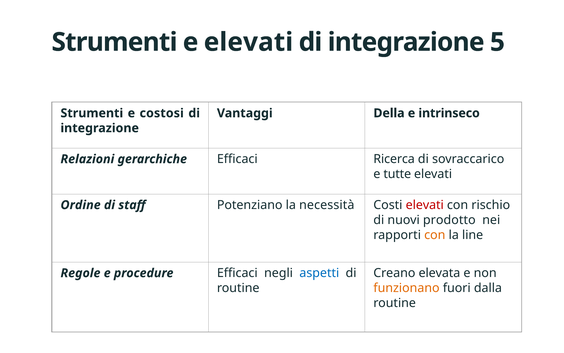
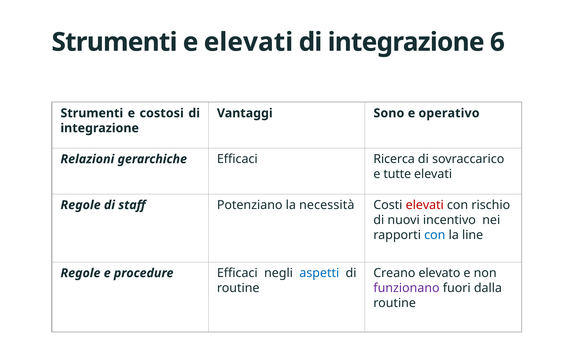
5: 5 -> 6
Della: Della -> Sono
intrinseco: intrinseco -> operativo
Ordine at (81, 205): Ordine -> Regole
prodotto: prodotto -> incentivo
con at (435, 235) colour: orange -> blue
elevata: elevata -> elevato
funzionano colour: orange -> purple
